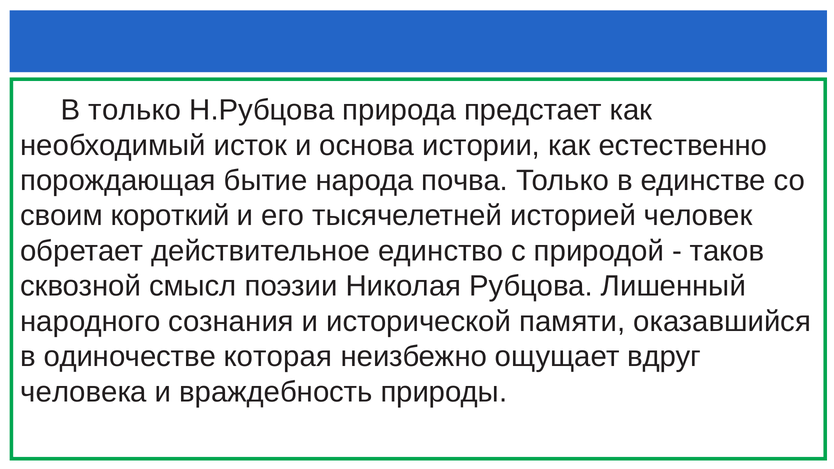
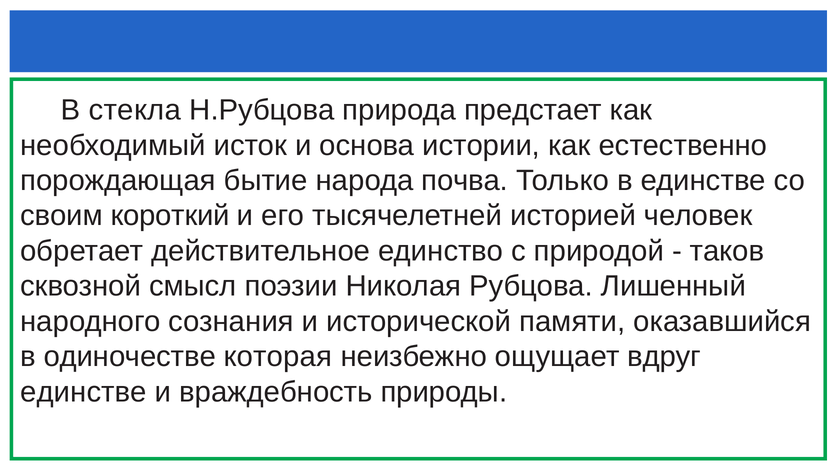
В только: только -> стекла
человека at (84, 392): человека -> единстве
